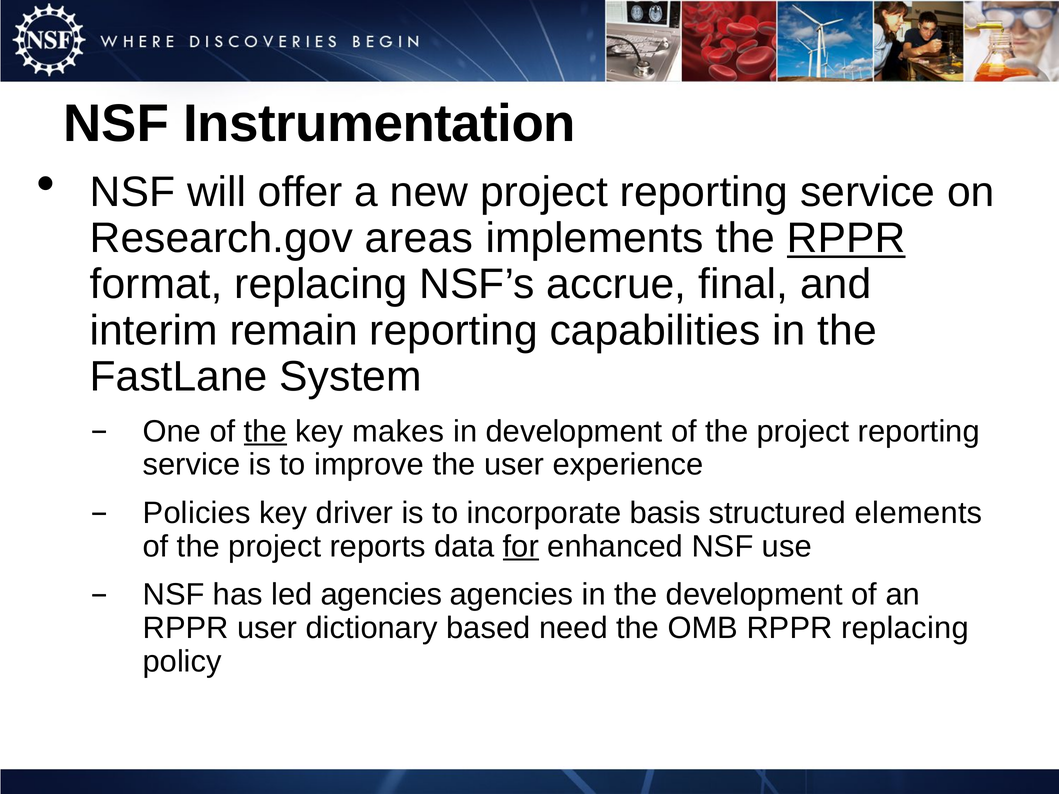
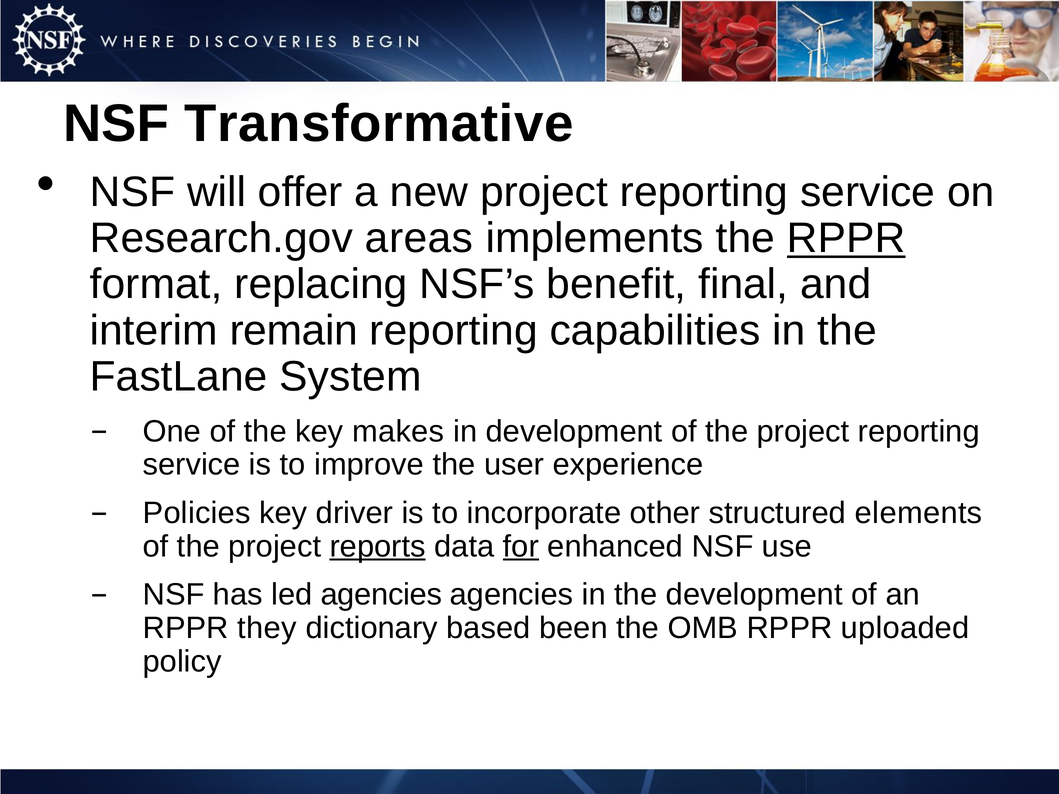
Instrumentation: Instrumentation -> Transformative
accrue: accrue -> benefit
the at (265, 431) underline: present -> none
basis: basis -> other
reports underline: none -> present
RPPR user: user -> they
need: need -> been
RPPR replacing: replacing -> uploaded
